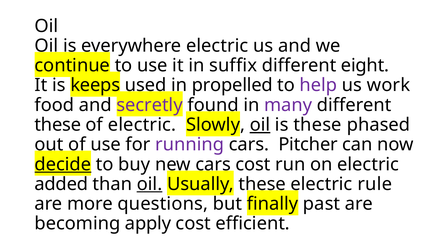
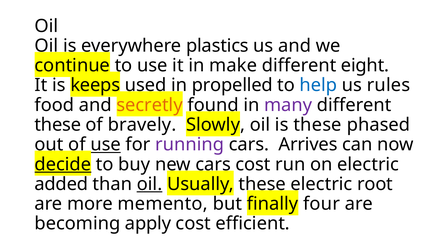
electric at (217, 46): electric -> plastics
suffix: suffix -> make
help colour: purple -> blue
work: work -> rules
secretly colour: purple -> orange
of electric: electric -> bravely
oil at (260, 125) underline: present -> none
use at (106, 145) underline: none -> present
Pitcher: Pitcher -> Arrives
rule: rule -> root
questions: questions -> memento
past: past -> four
